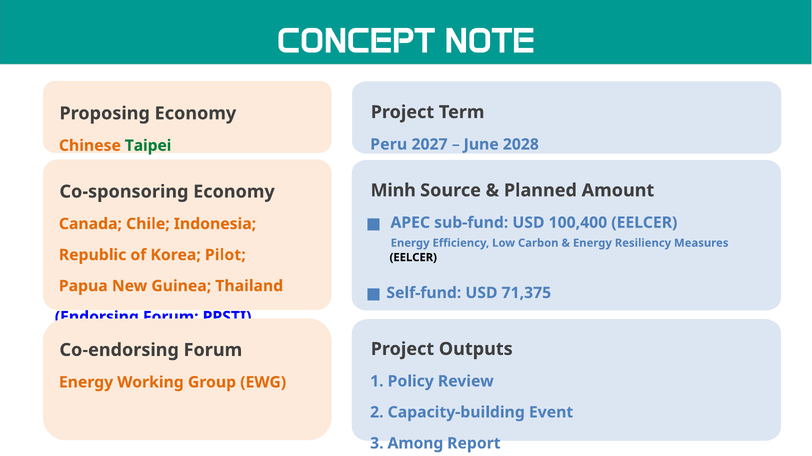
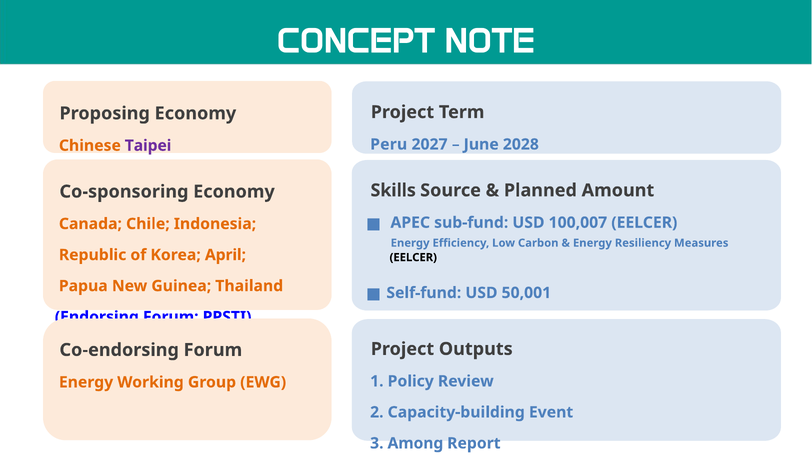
Taipei colour: green -> purple
Minh: Minh -> Skills
100,400: 100,400 -> 100,007
Pilot: Pilot -> April
71,375: 71,375 -> 50,001
